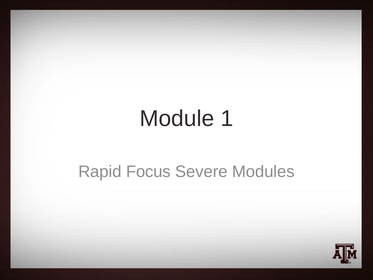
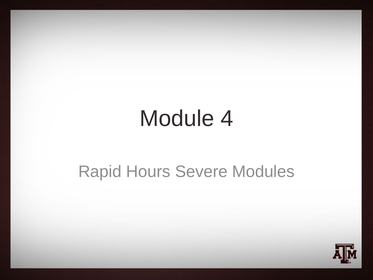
1: 1 -> 4
Focus: Focus -> Hours
